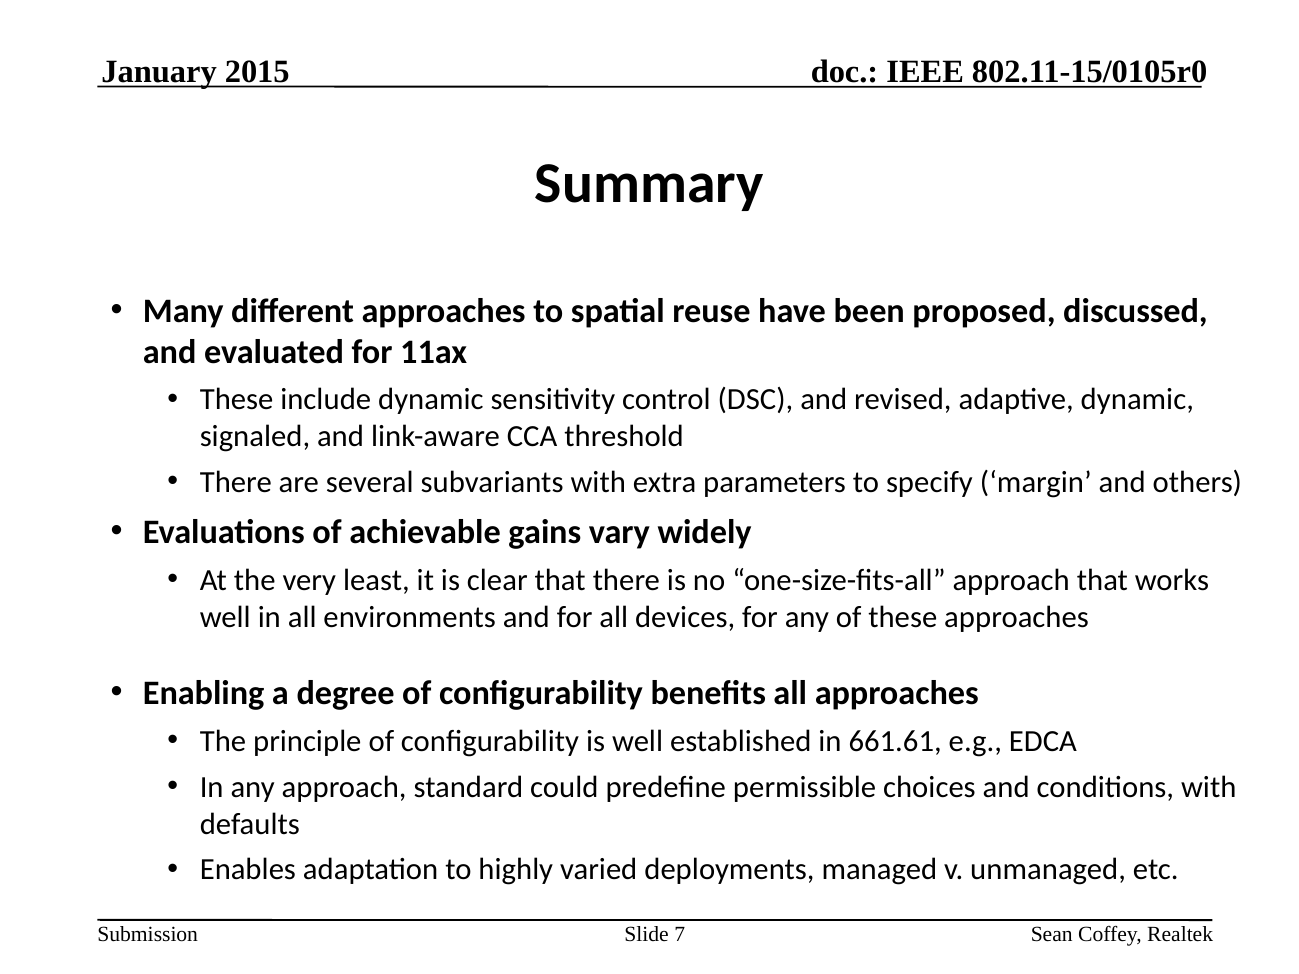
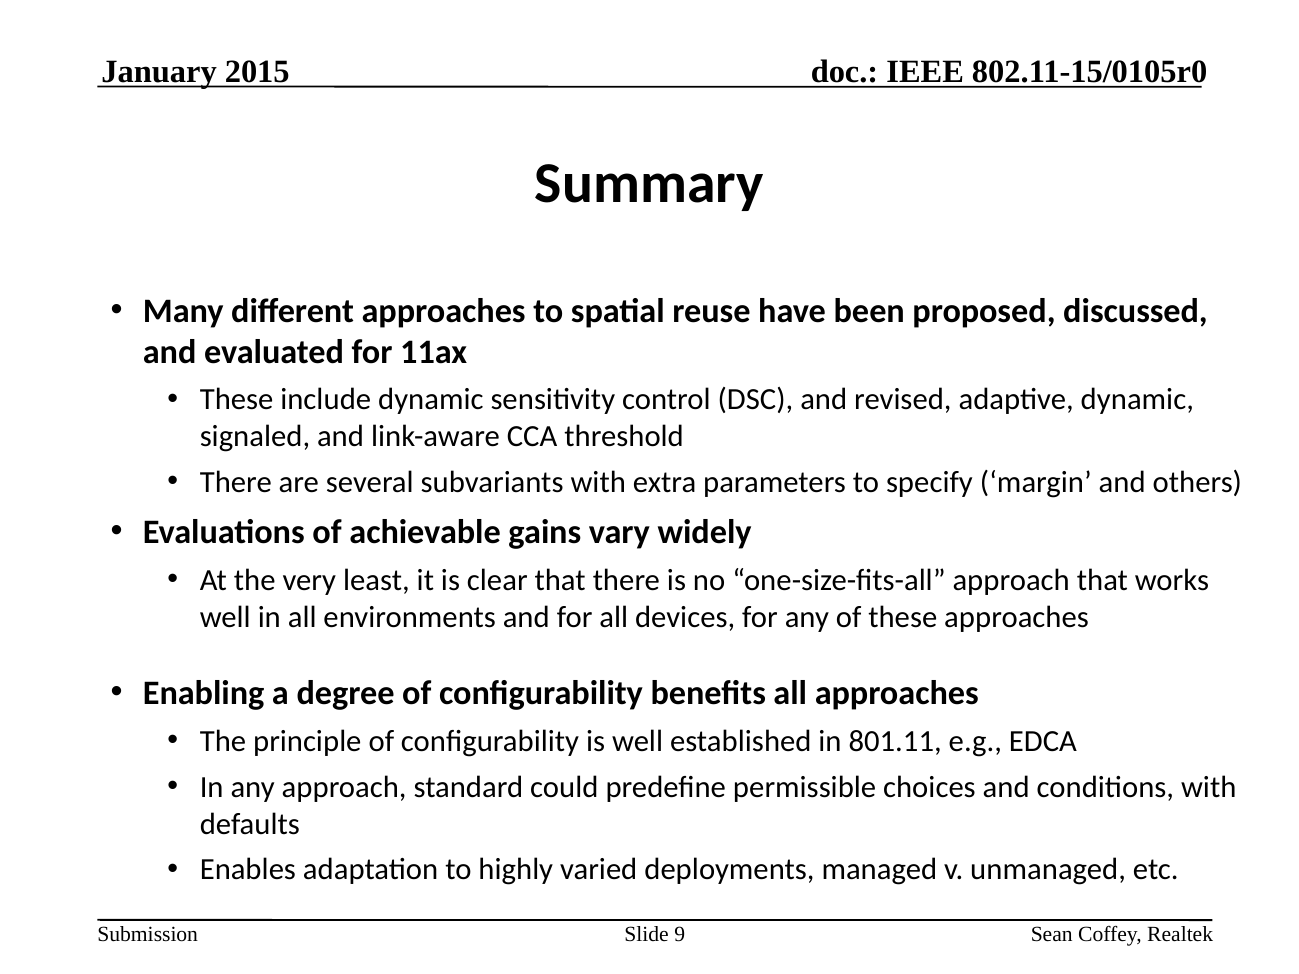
661.61: 661.61 -> 801.11
7: 7 -> 9
